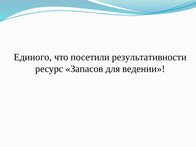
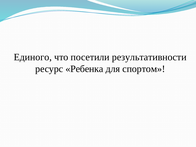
Запасов: Запасов -> Ребенка
ведении: ведении -> спортом
